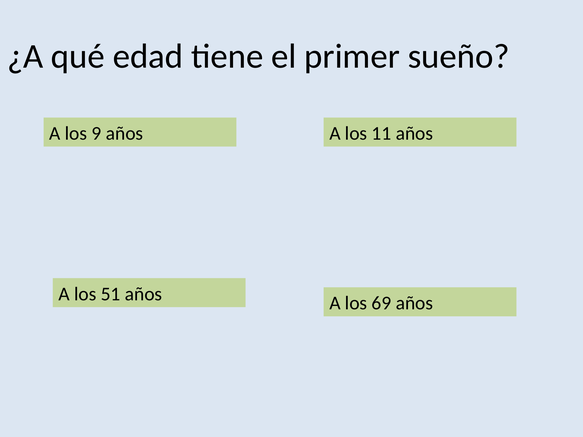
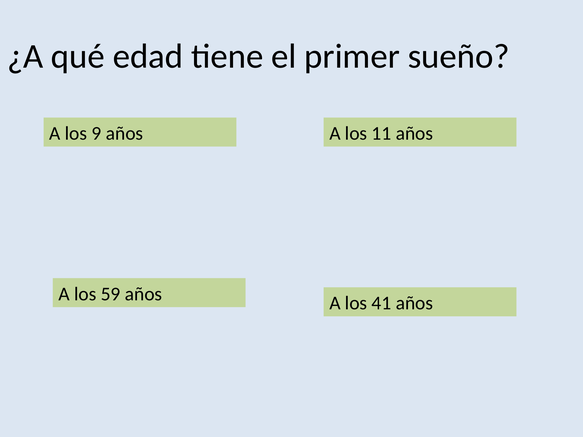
51: 51 -> 59
69: 69 -> 41
